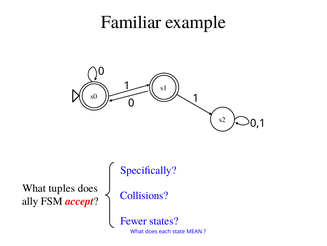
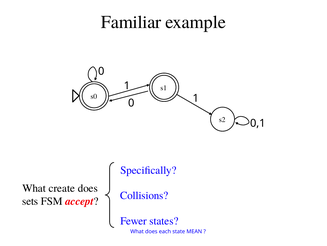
tuples: tuples -> create
ally: ally -> sets
